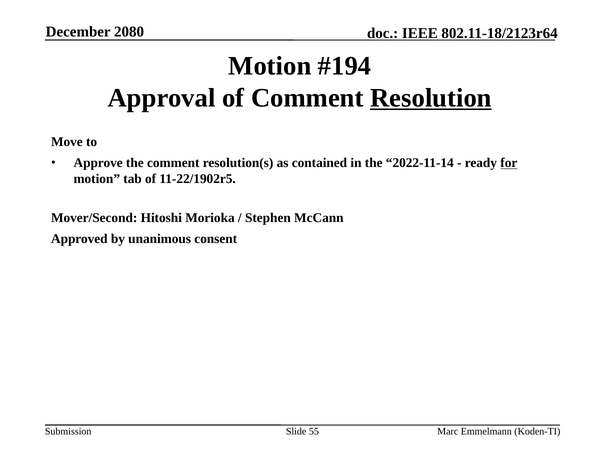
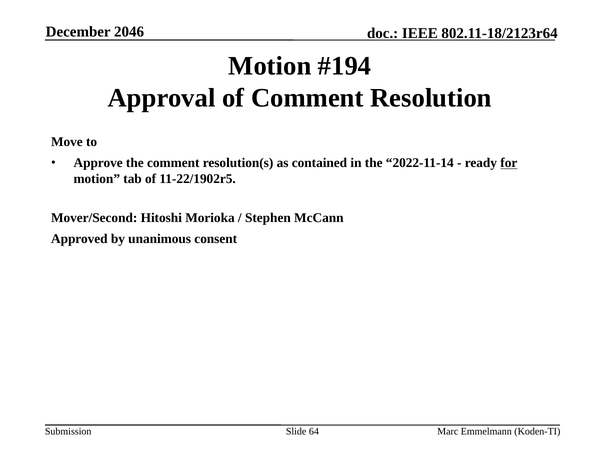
2080: 2080 -> 2046
Resolution underline: present -> none
55: 55 -> 64
